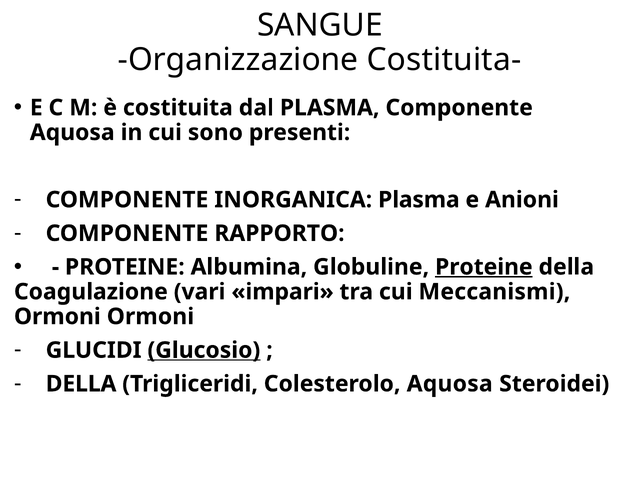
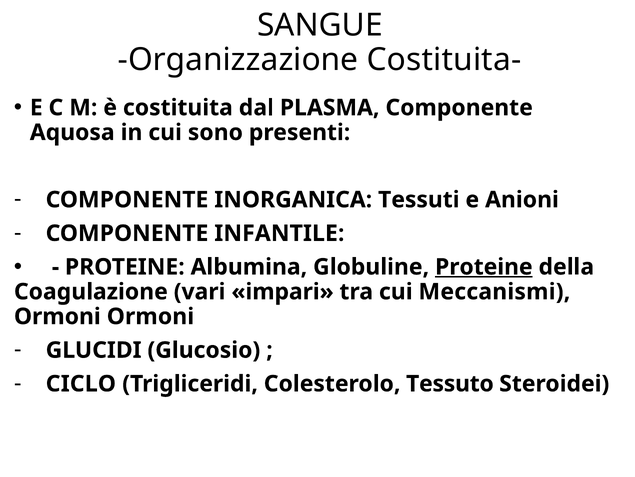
INORGANICA Plasma: Plasma -> Tessuti
RAPPORTO: RAPPORTO -> INFANTILE
Glucosio underline: present -> none
DELLA at (81, 383): DELLA -> CICLO
Colesterolo Aquosa: Aquosa -> Tessuto
